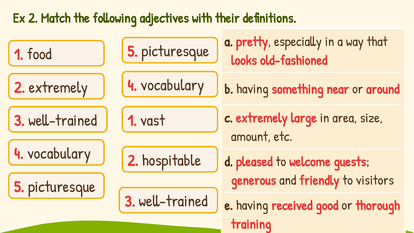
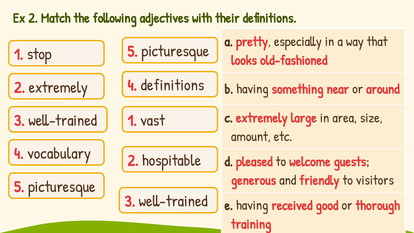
food: food -> stop
vocabulary at (173, 85): vocabulary -> definitions
